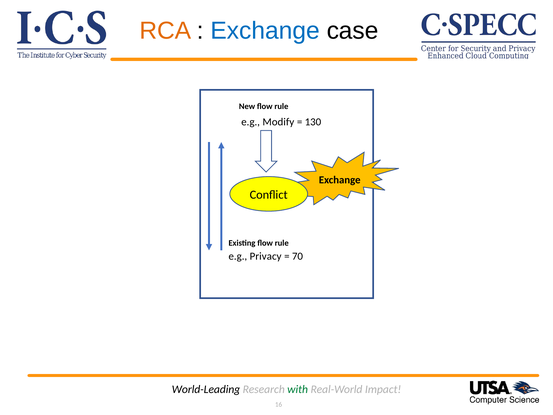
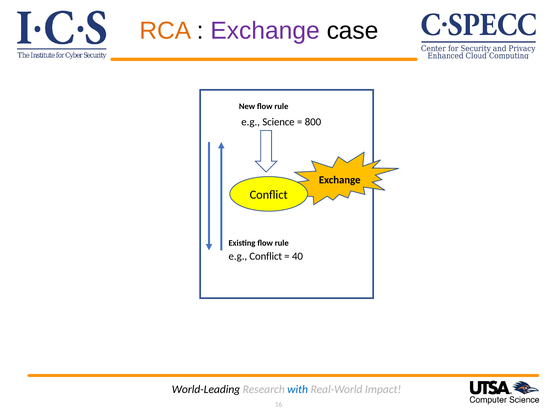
Exchange at (265, 31) colour: blue -> purple
Modify: Modify -> Science
130: 130 -> 800
e.g Privacy: Privacy -> Conflict
70: 70 -> 40
with colour: green -> blue
